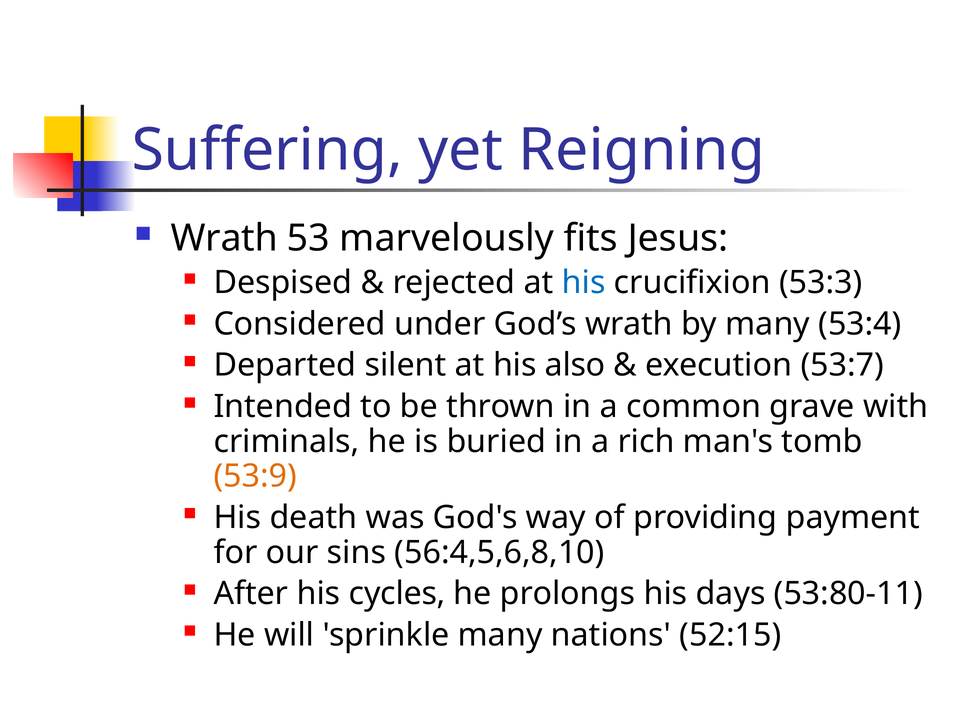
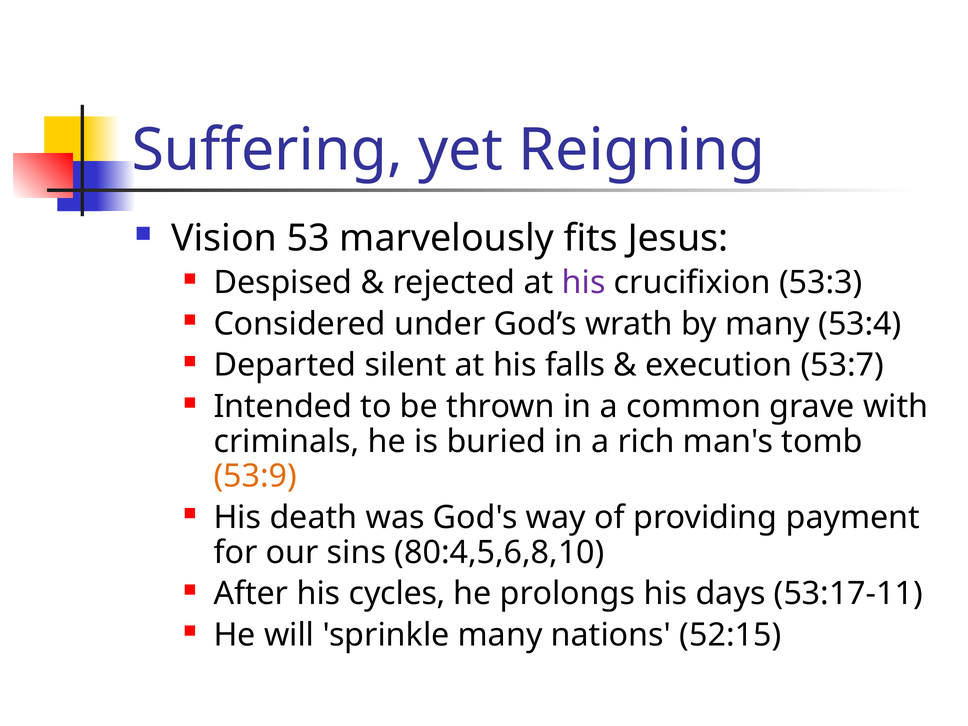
Wrath at (224, 239): Wrath -> Vision
his at (584, 283) colour: blue -> purple
also: also -> falls
56:4,5,6,8,10: 56:4,5,6,8,10 -> 80:4,5,6,8,10
53:80-11: 53:80-11 -> 53:17-11
